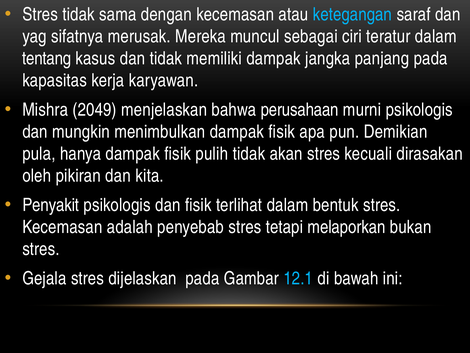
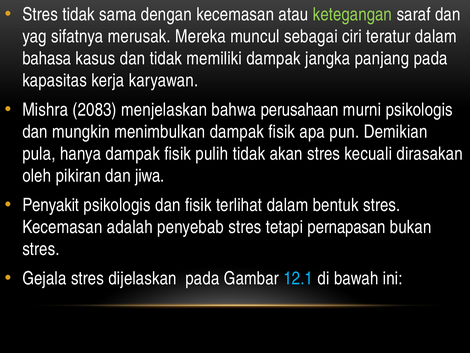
ketegangan colour: light blue -> light green
tentang: tentang -> bahasa
2049: 2049 -> 2083
kita: kita -> jiwa
melaporkan: melaporkan -> pernapasan
